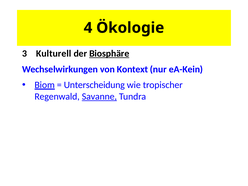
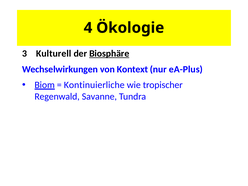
eA-Kein: eA-Kein -> eA-Plus
Unterscheidung: Unterscheidung -> Kontinuierliche
Savanne underline: present -> none
